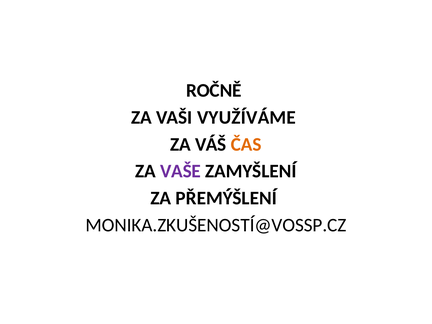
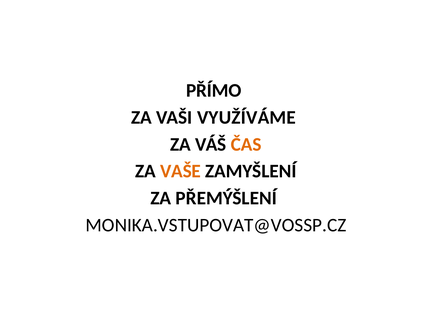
ROČNĚ: ROČNĚ -> PŘÍMO
VAŠE colour: purple -> orange
MONIKA.ZKUŠENOSTÍ@VOSSP.CZ: MONIKA.ZKUŠENOSTÍ@VOSSP.CZ -> MONIKA.VSTUPOVAT@VOSSP.CZ
